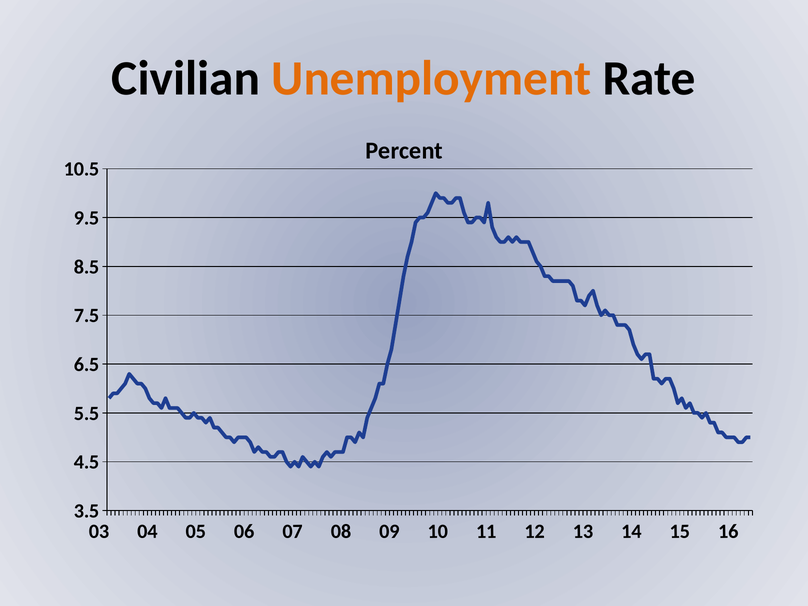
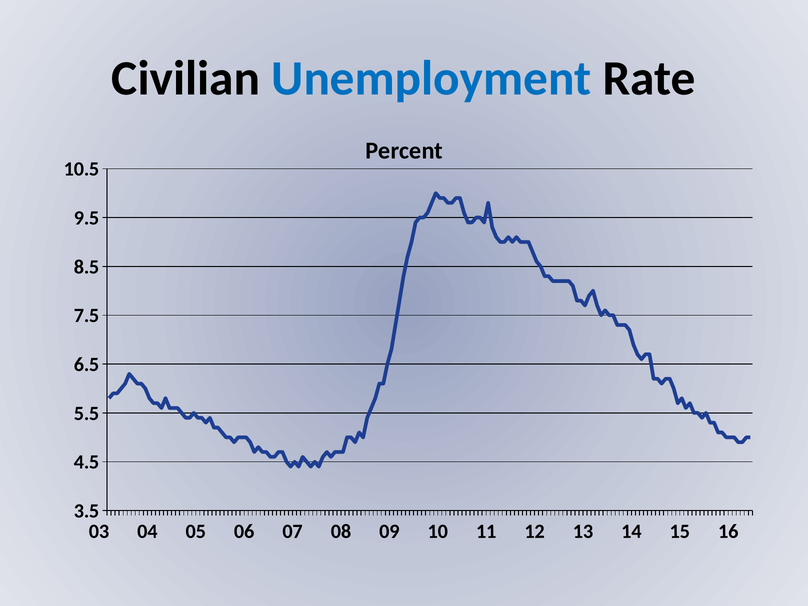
Unemployment colour: orange -> blue
